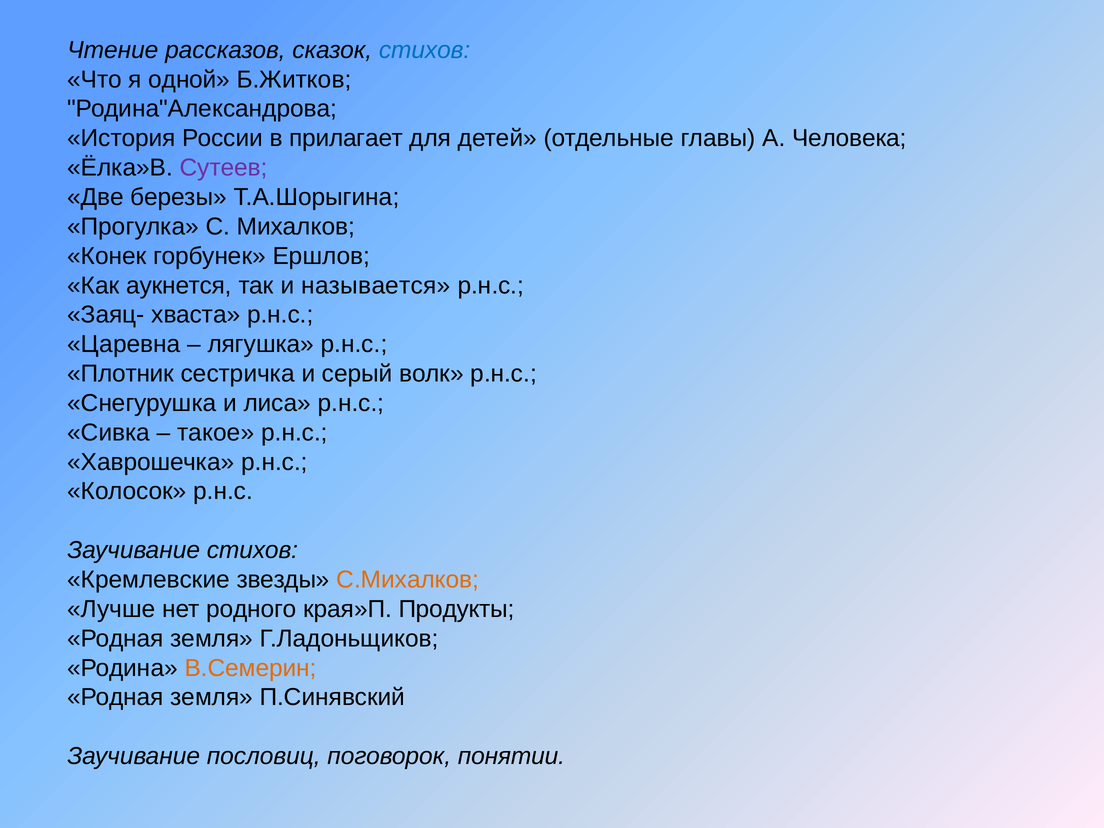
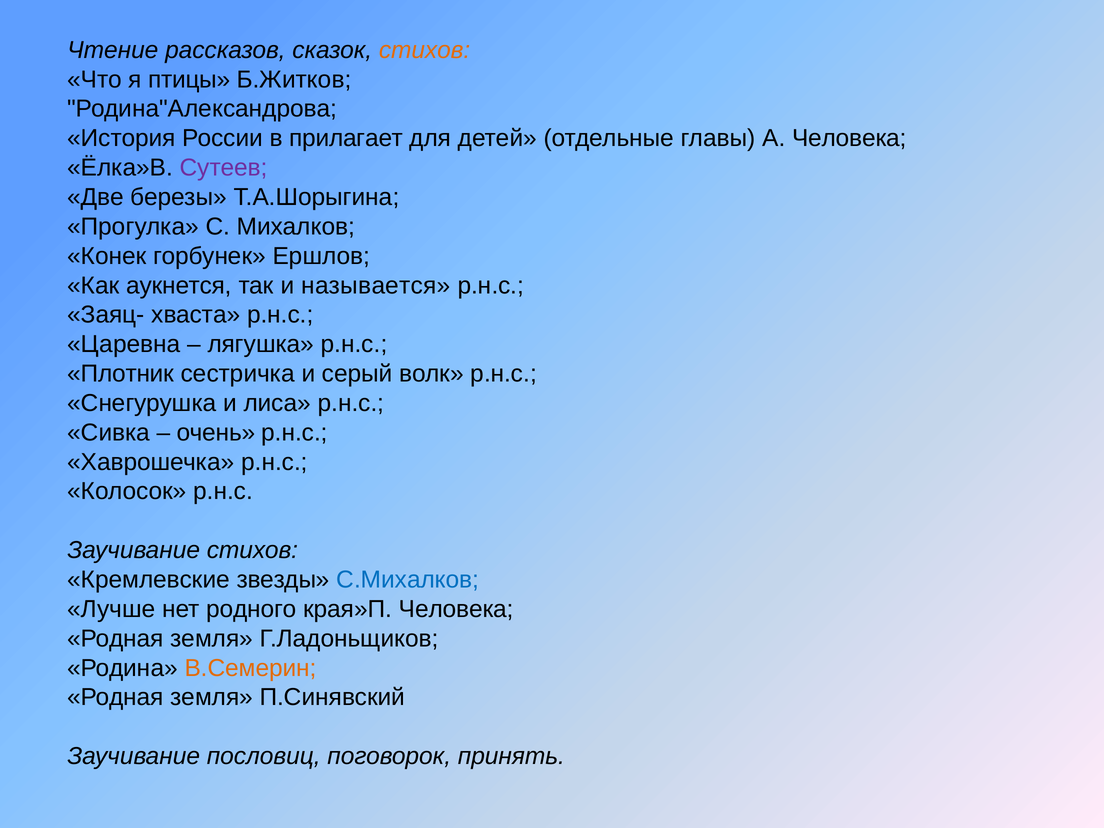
стихов at (425, 50) colour: blue -> orange
одной: одной -> птицы
такое: такое -> очень
С.Михалков colour: orange -> blue
края»П Продукты: Продукты -> Человека
понятии: понятии -> принять
